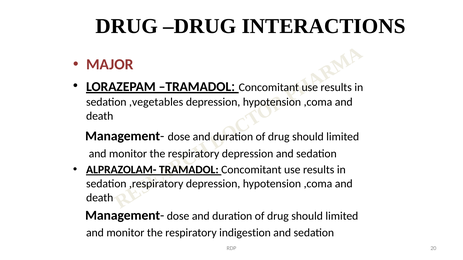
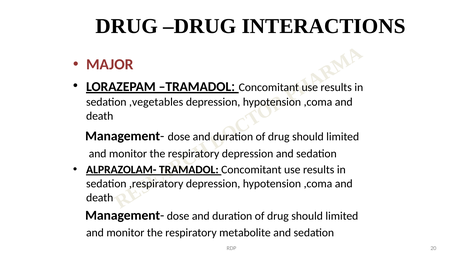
indigestion: indigestion -> metabolite
